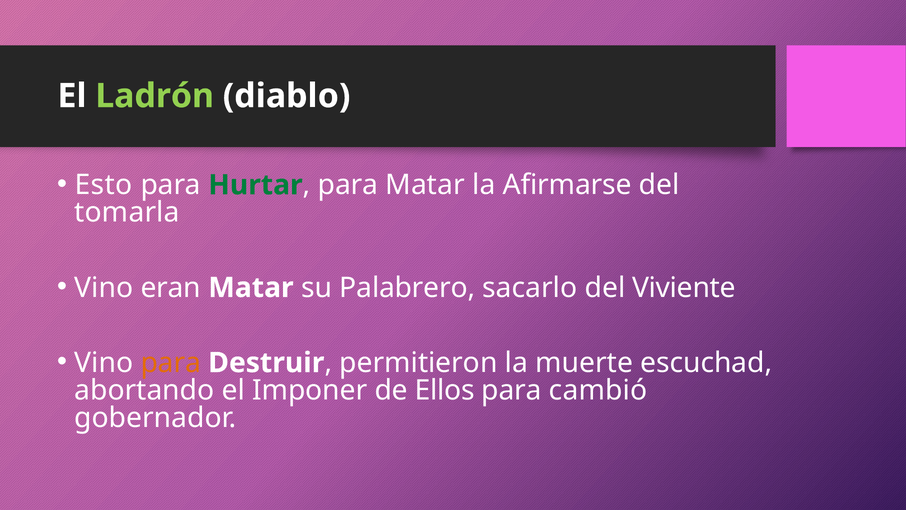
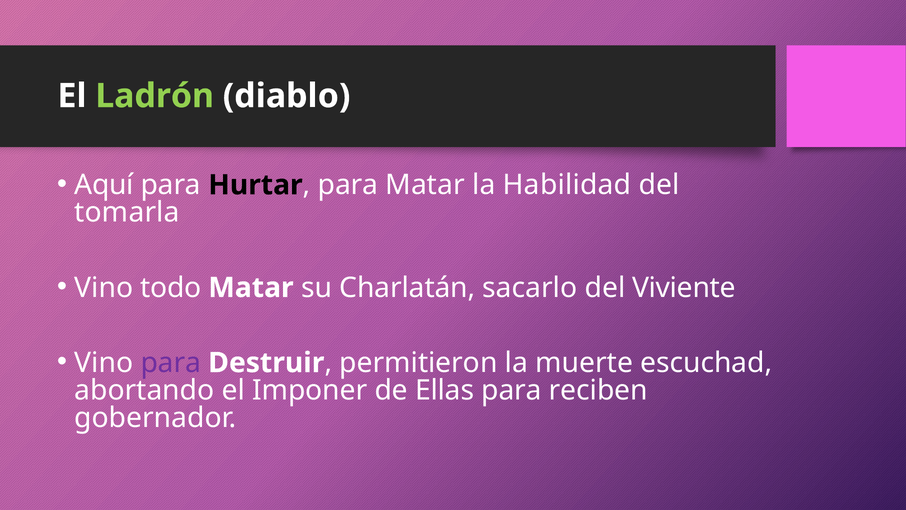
Esto: Esto -> Aquí
Hurtar colour: green -> black
Afirmarse: Afirmarse -> Habilidad
eran: eran -> todo
Palabrero: Palabrero -> Charlatán
para at (171, 363) colour: orange -> purple
Ellos: Ellos -> Ellas
cambió: cambió -> reciben
